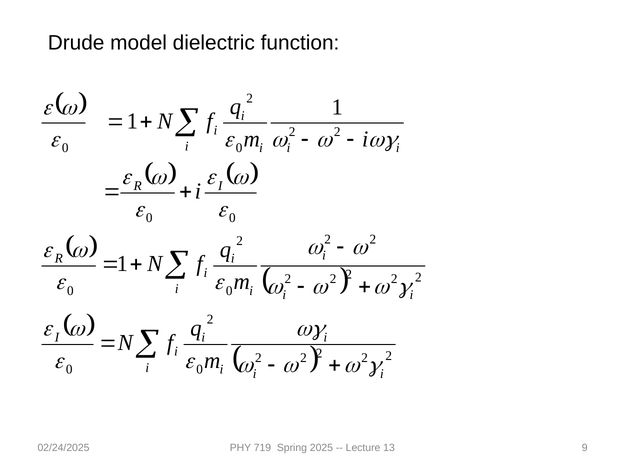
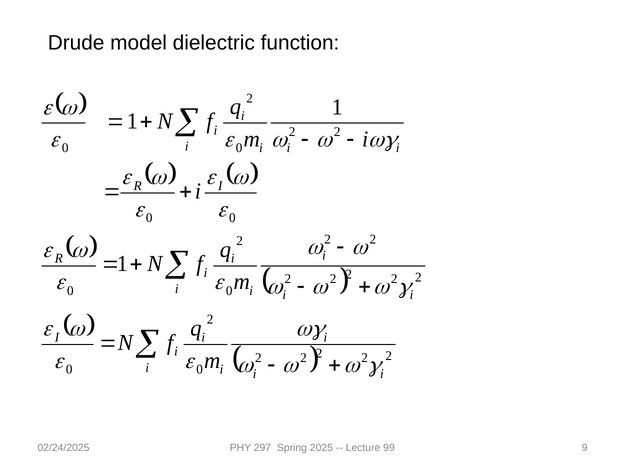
719: 719 -> 297
13: 13 -> 99
